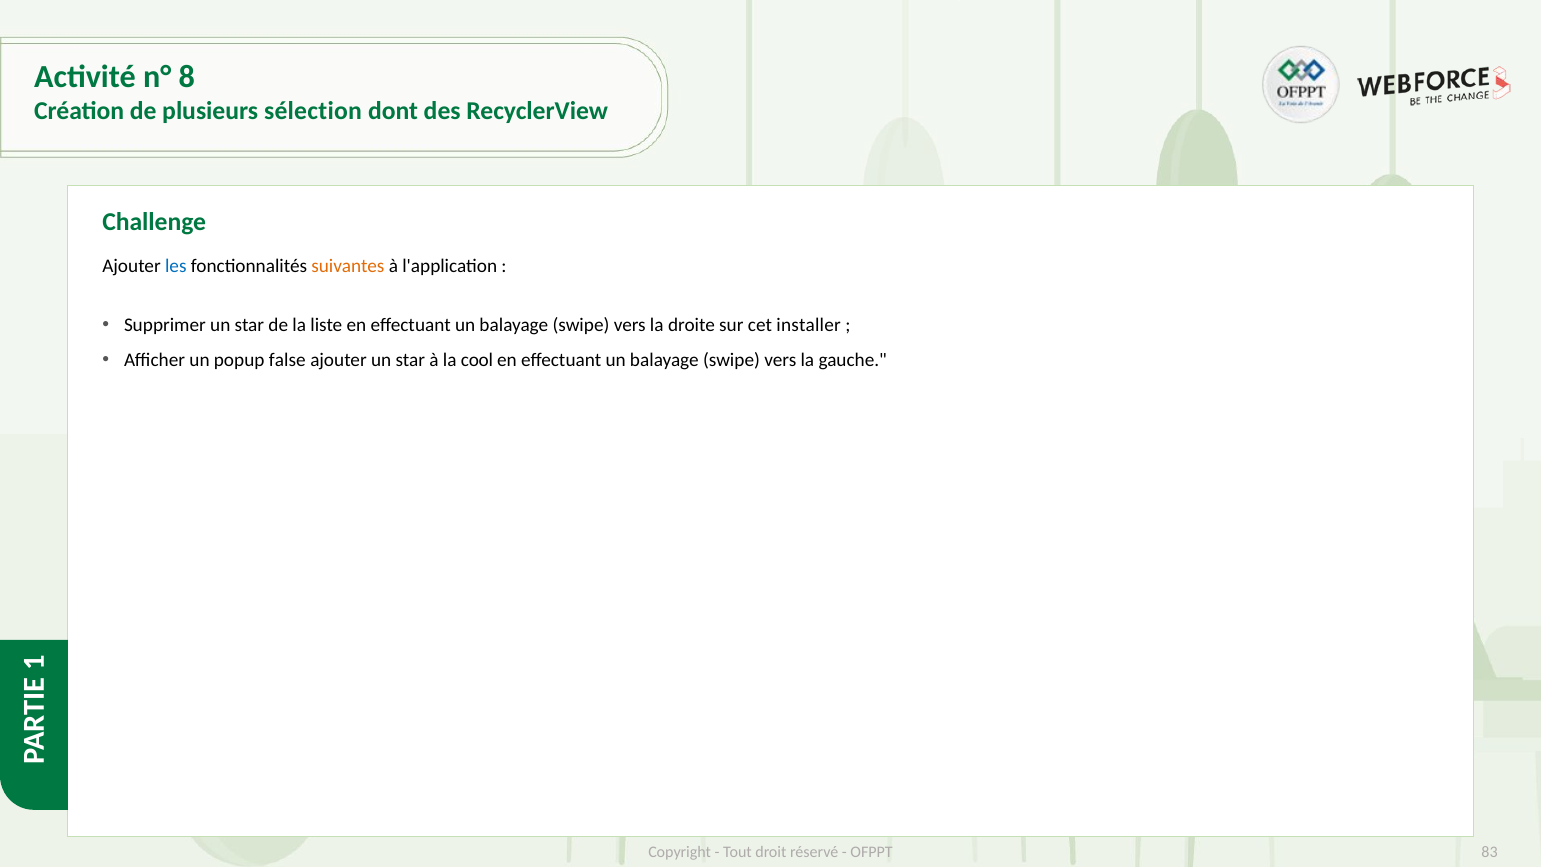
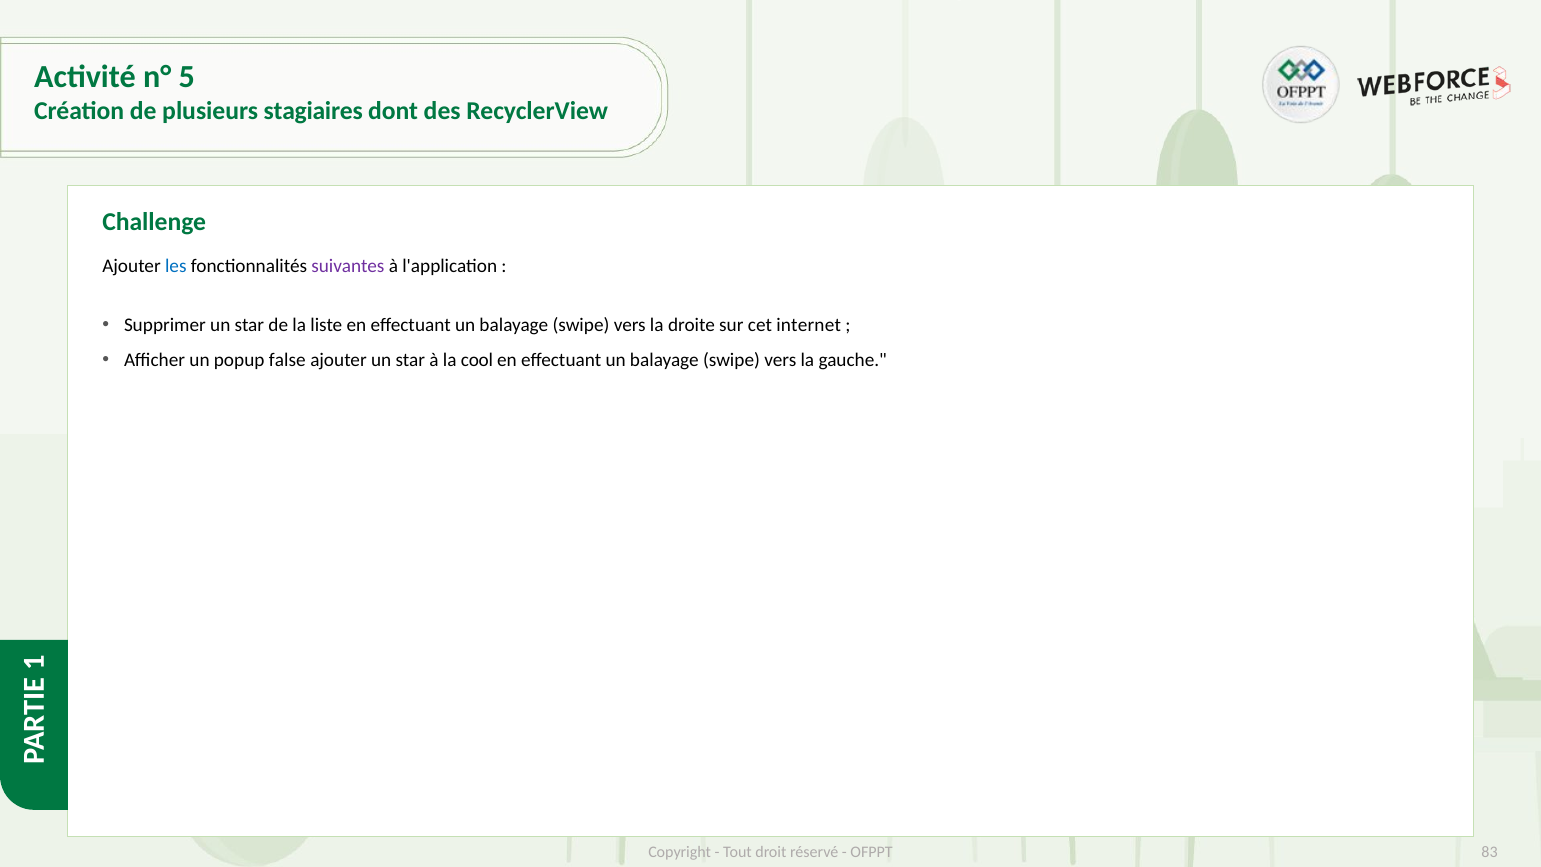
8: 8 -> 5
sélection: sélection -> stagiaires
suivantes colour: orange -> purple
installer: installer -> internet
